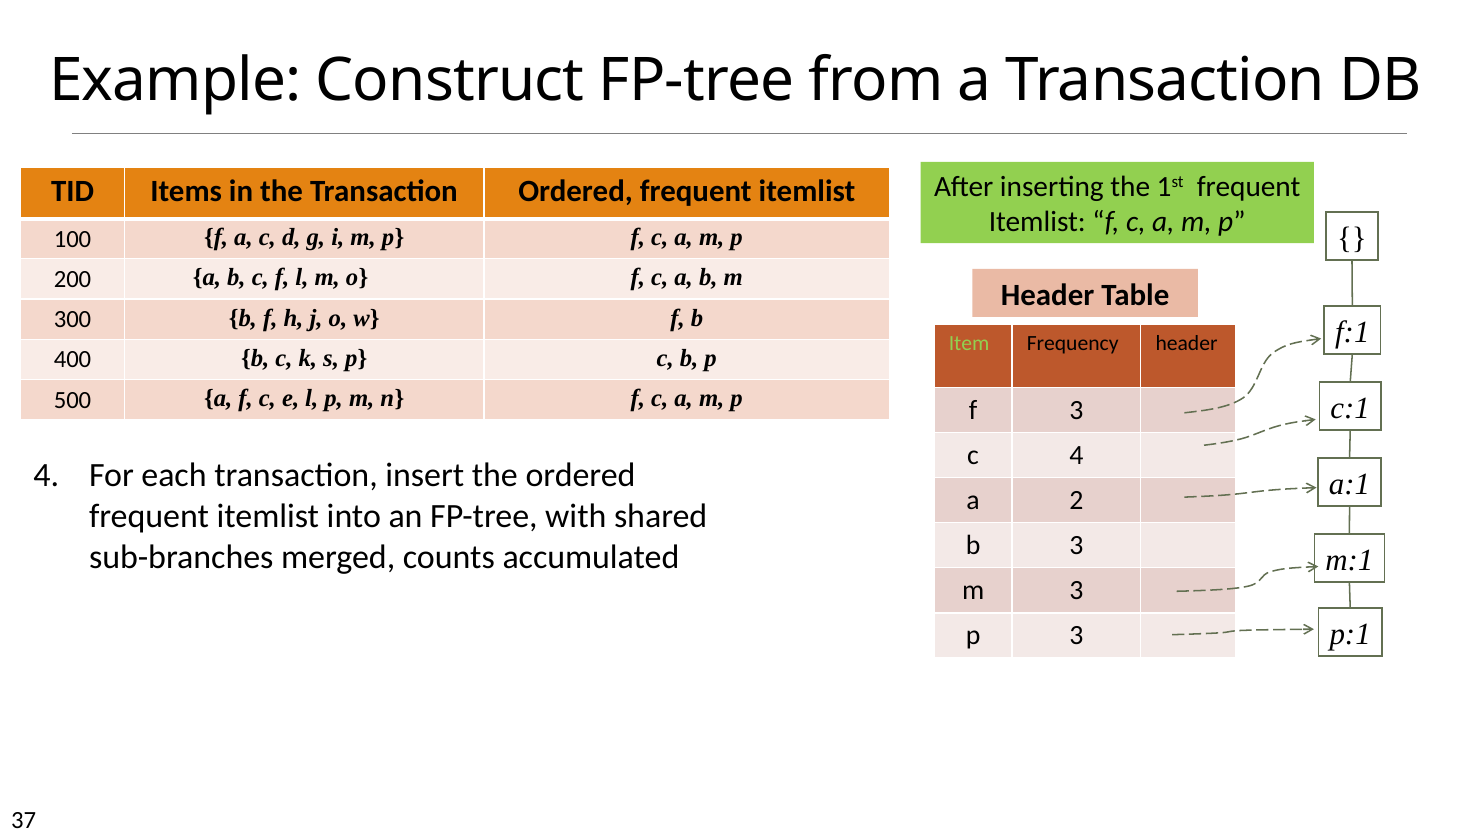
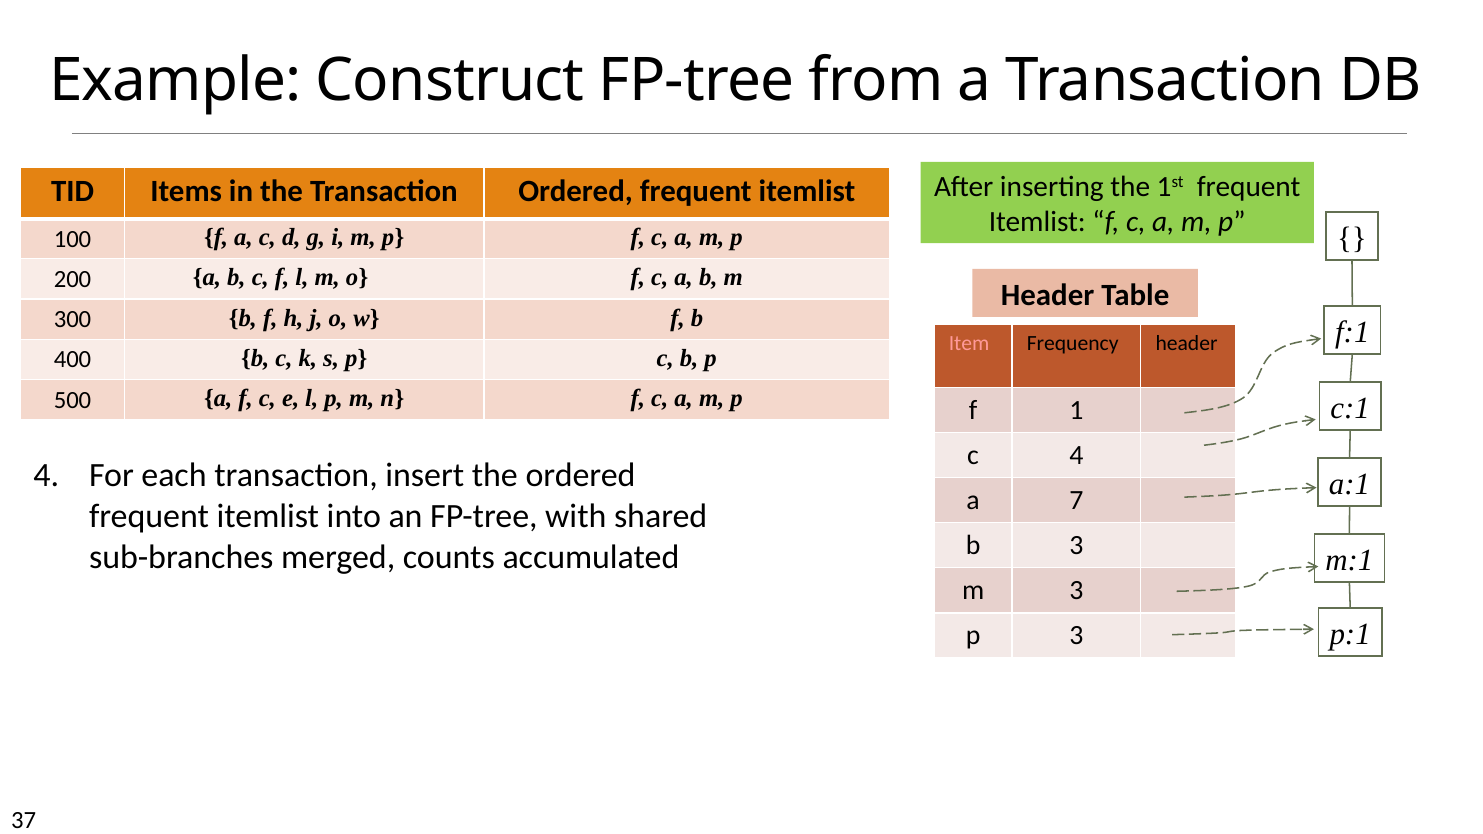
Item colour: light green -> pink
f 3: 3 -> 1
2: 2 -> 7
